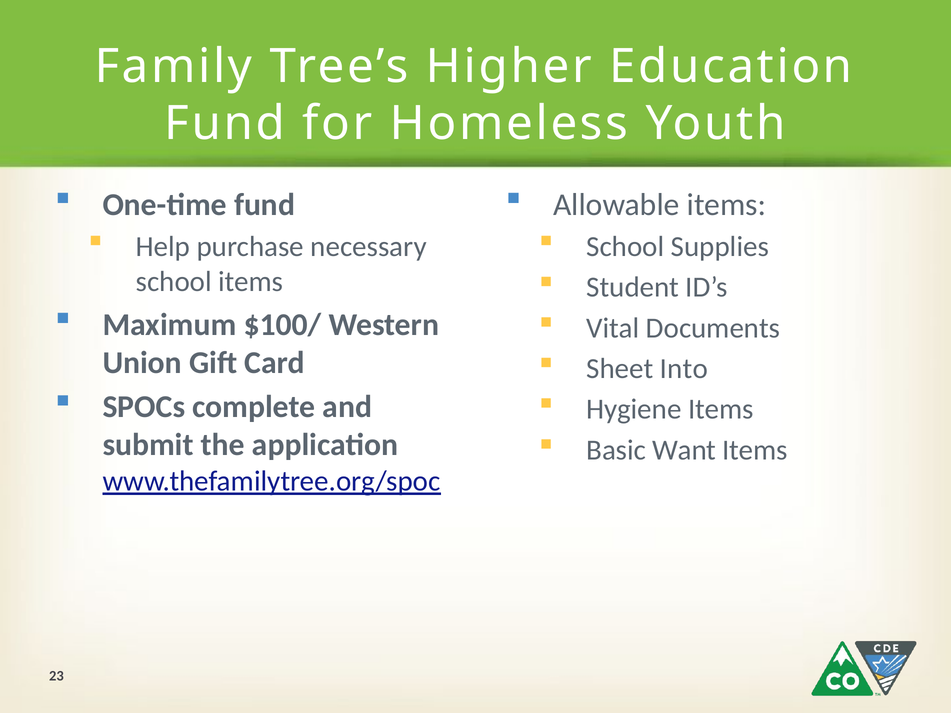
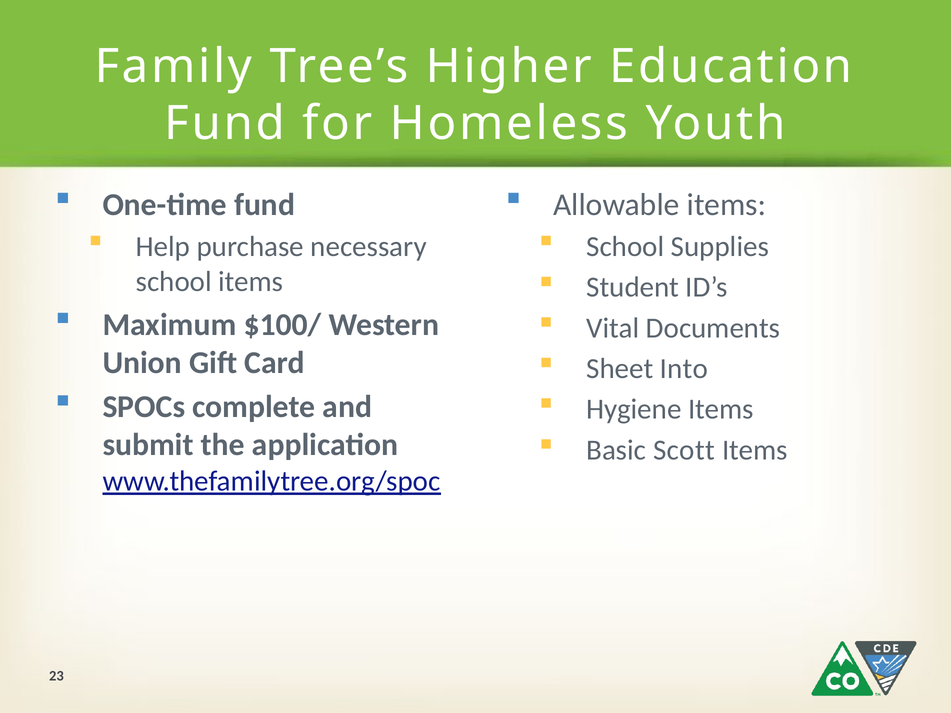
Want: Want -> Scott
